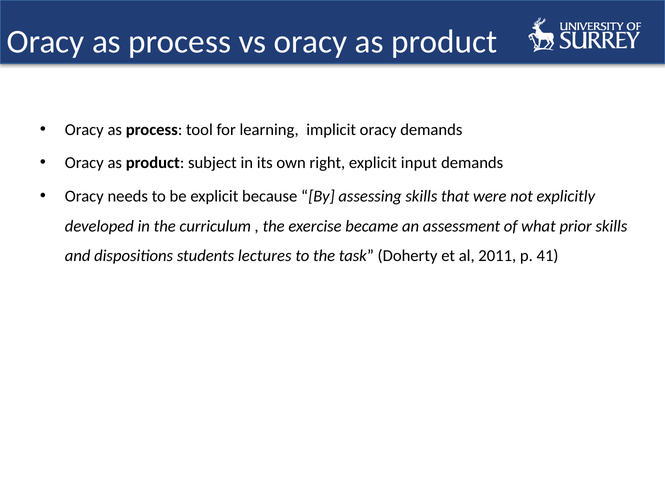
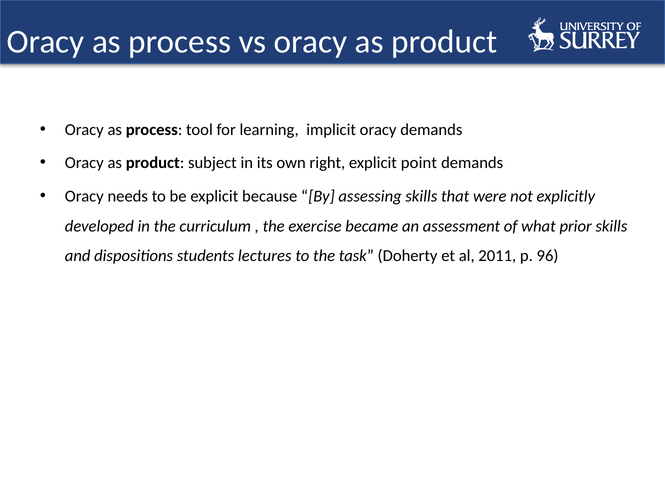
input: input -> point
41: 41 -> 96
